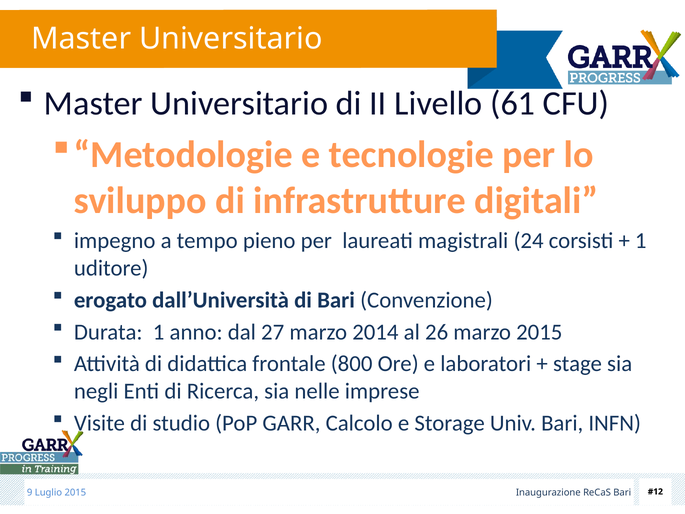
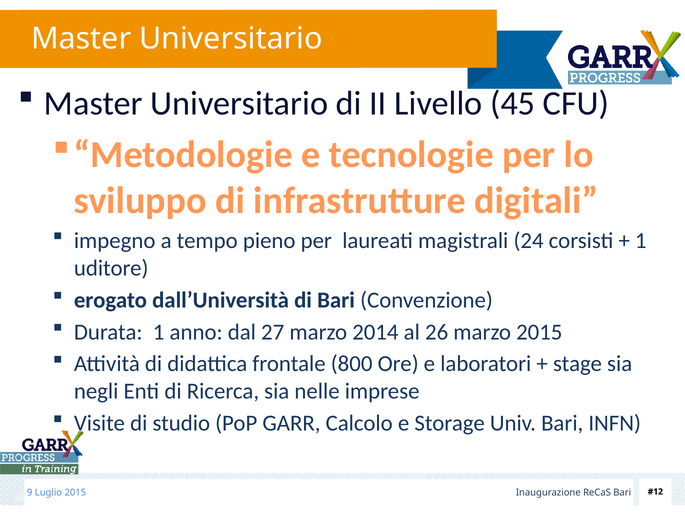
61: 61 -> 45
